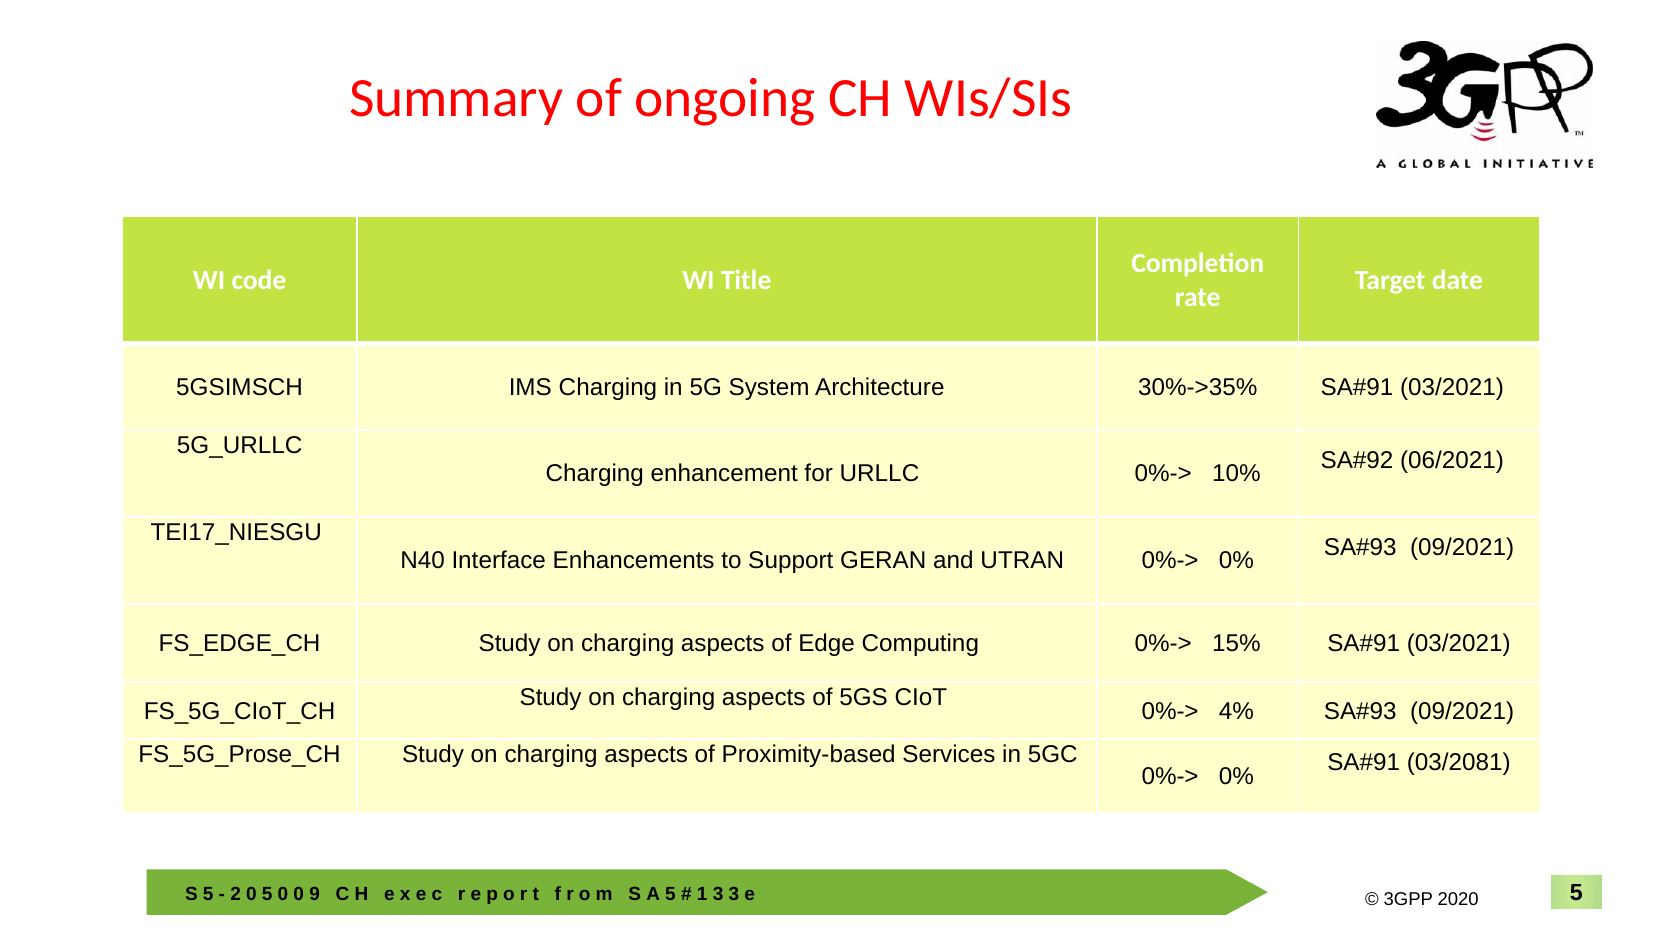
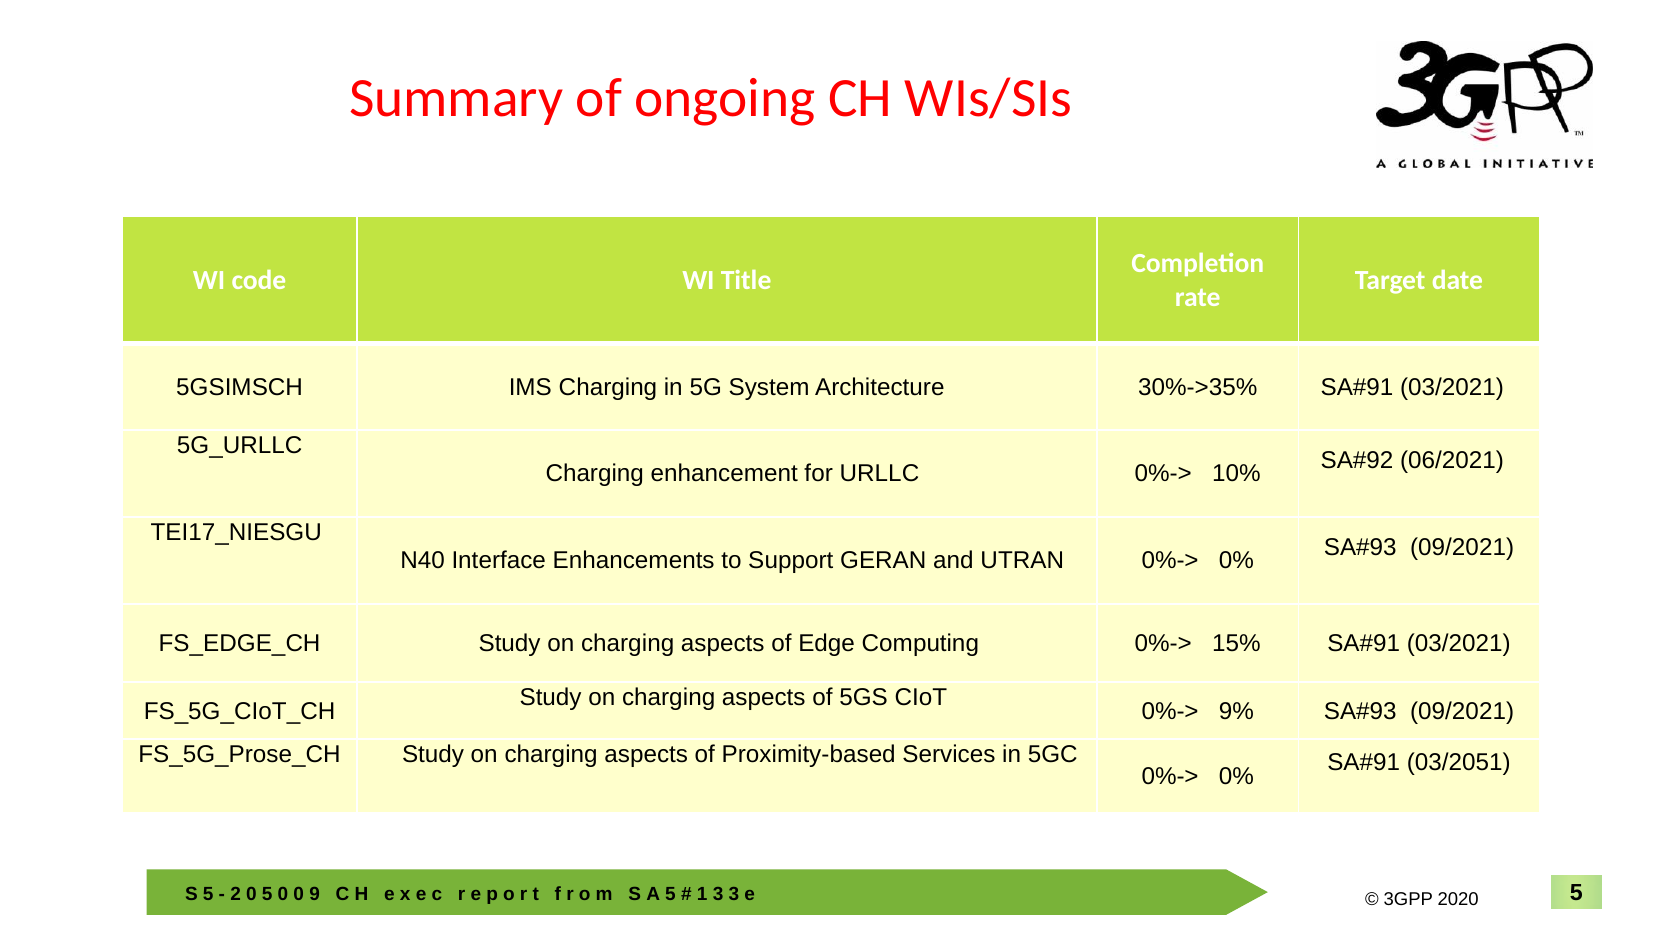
4%: 4% -> 9%
03/2081: 03/2081 -> 03/2051
